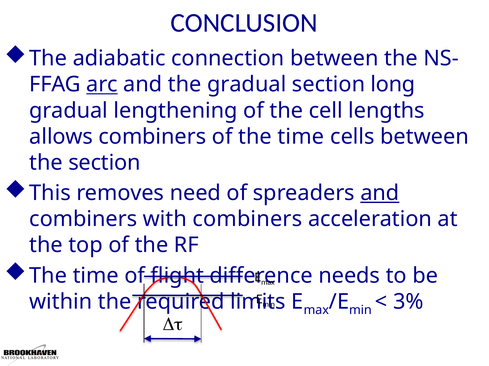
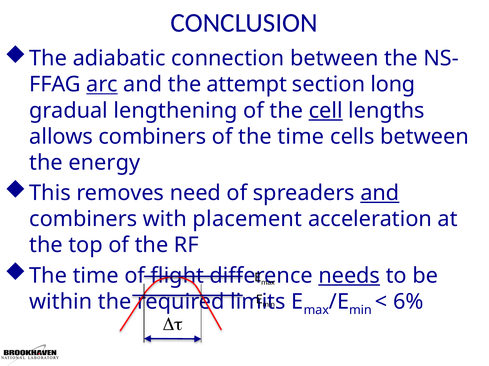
the gradual: gradual -> attempt
cell underline: none -> present
the section: section -> energy
with combiners: combiners -> placement
needs underline: none -> present
3%: 3% -> 6%
